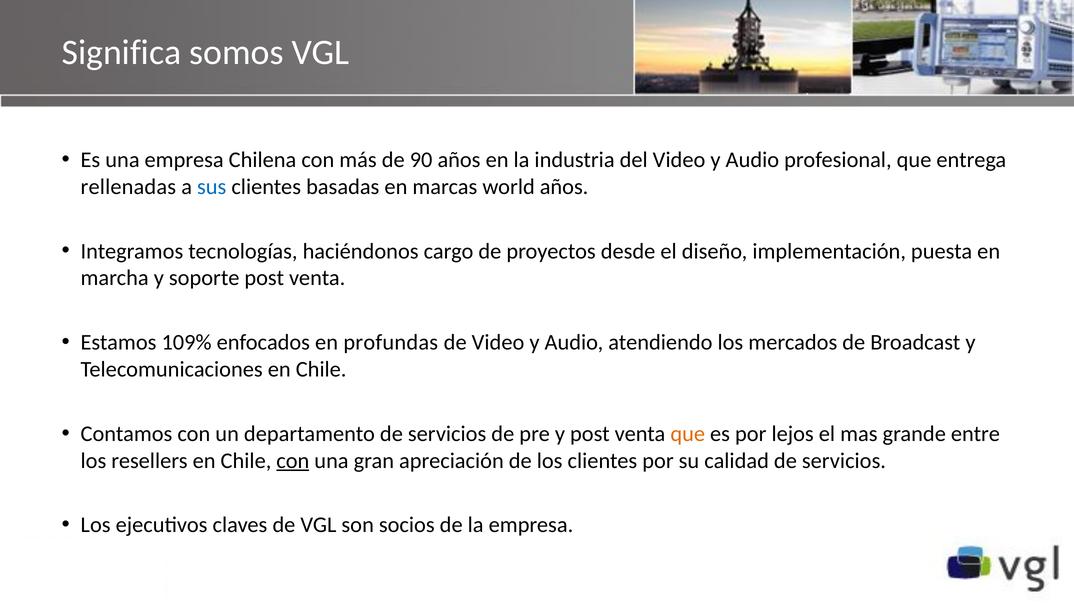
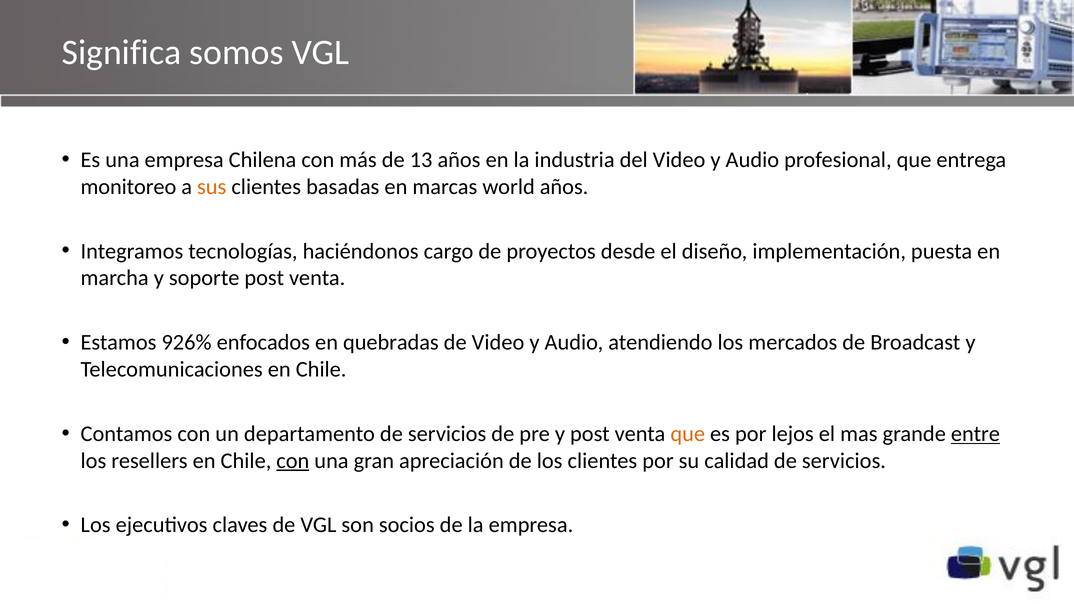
90: 90 -> 13
rellenadas: rellenadas -> monitoreo
sus colour: blue -> orange
109%: 109% -> 926%
profundas: profundas -> quebradas
entre underline: none -> present
